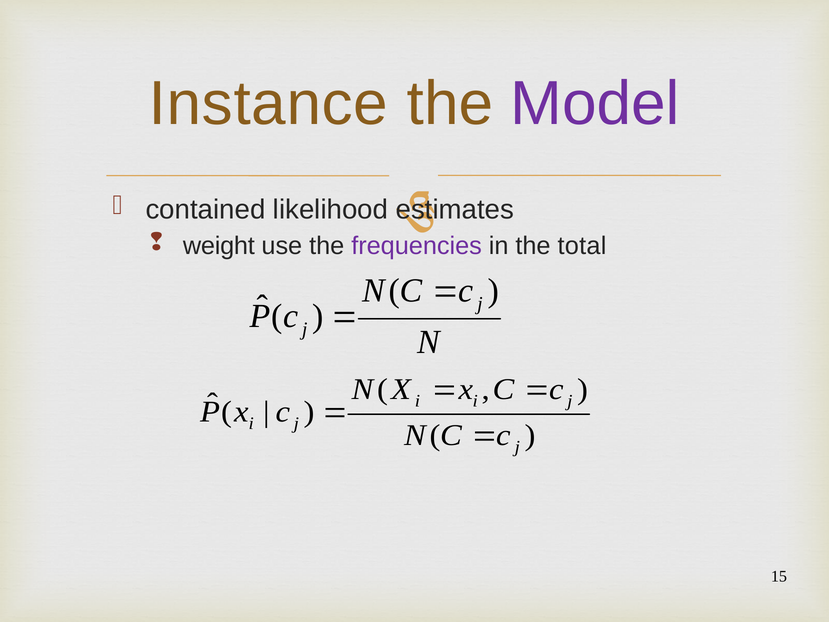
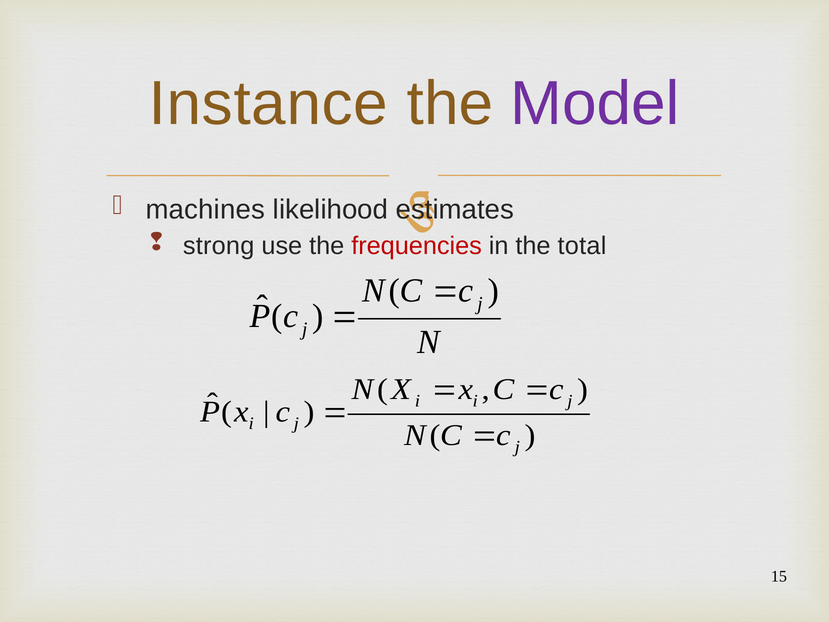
contained: contained -> machines
weight: weight -> strong
frequencies colour: purple -> red
